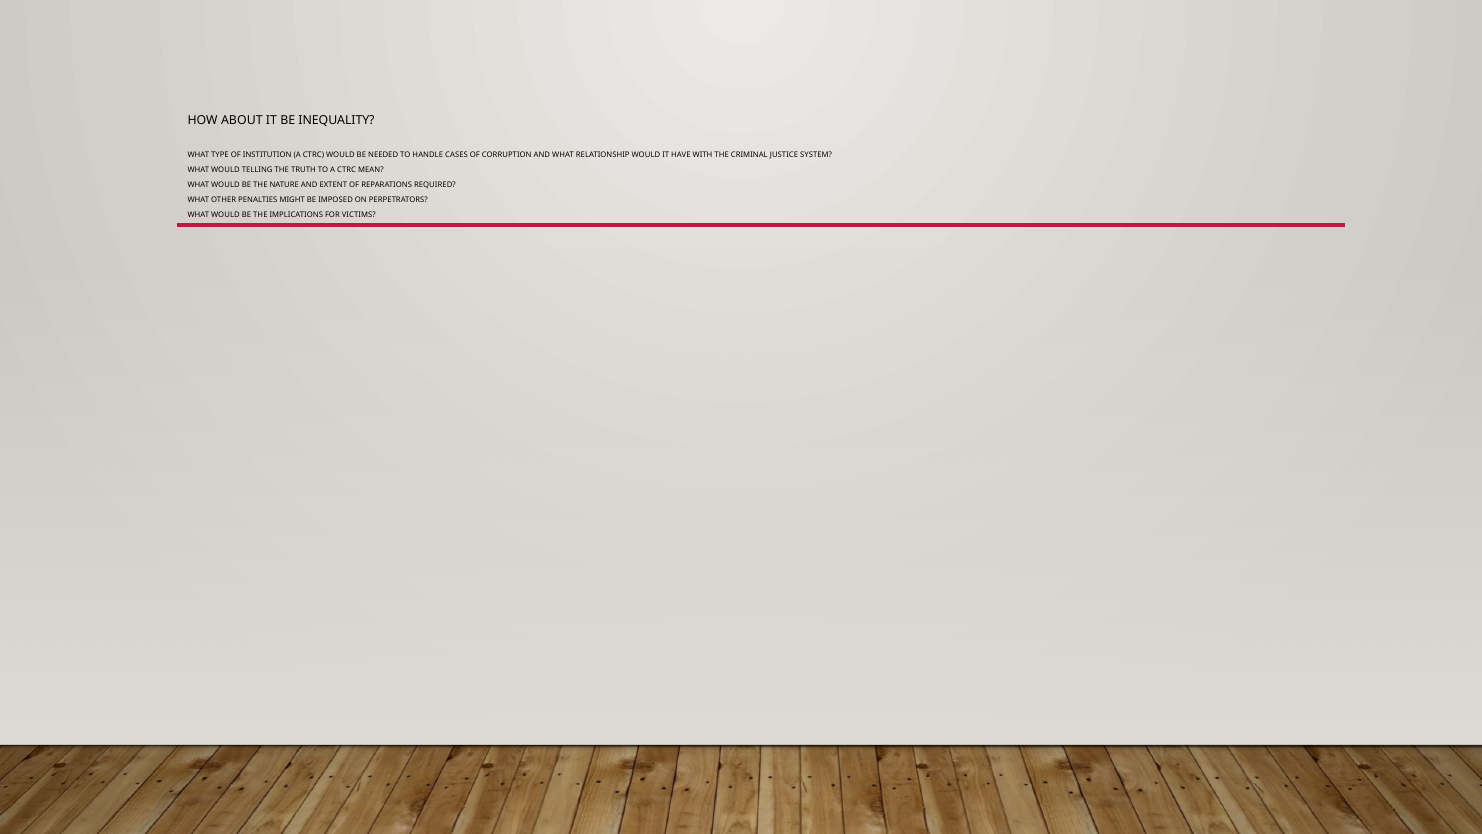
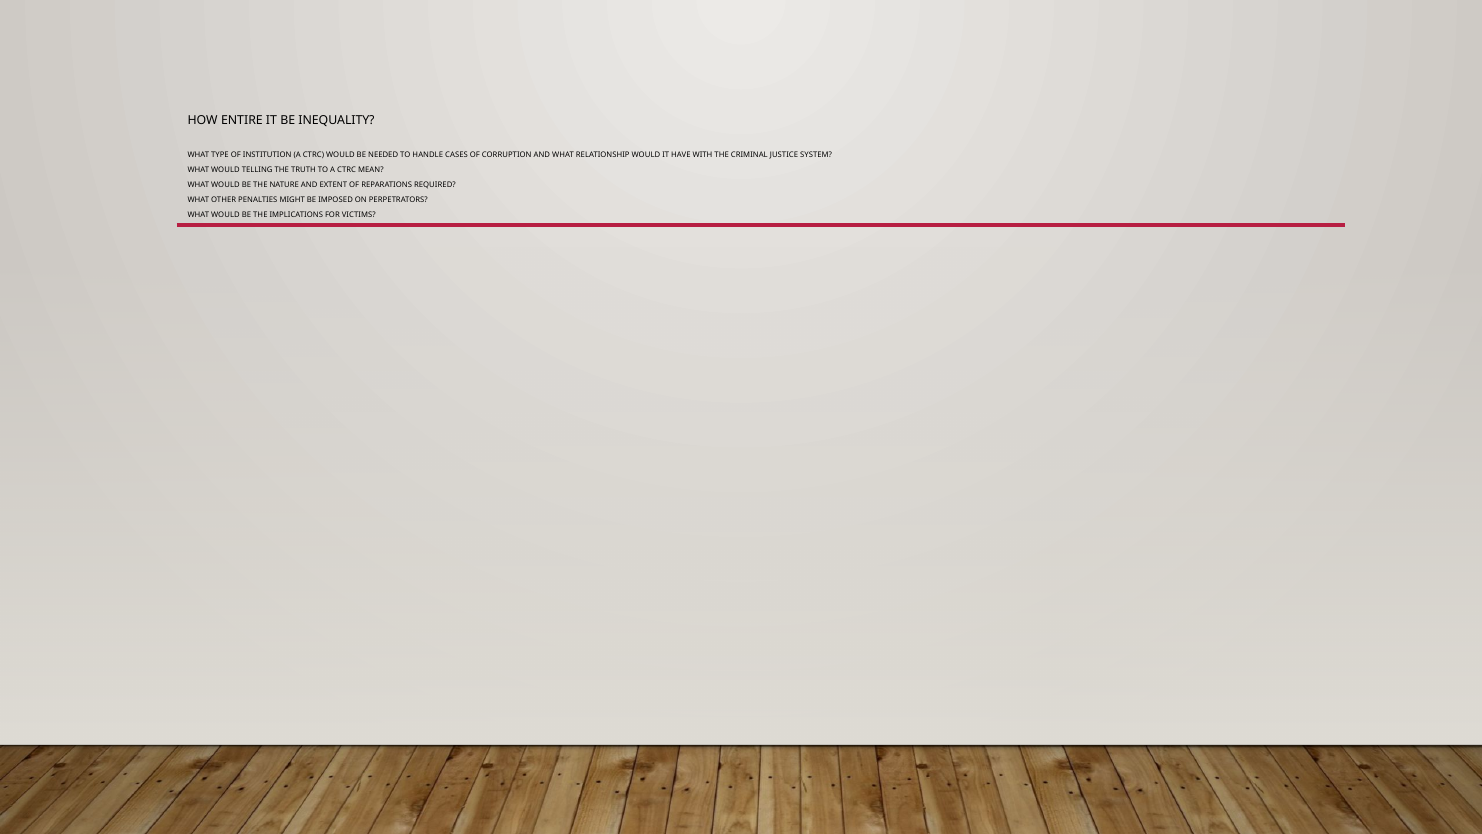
ABOUT: ABOUT -> ENTIRE
